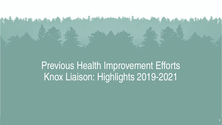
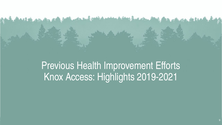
Liaison: Liaison -> Access
